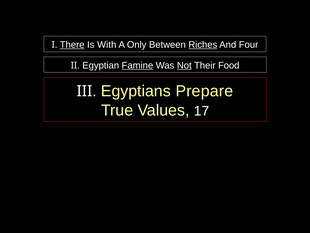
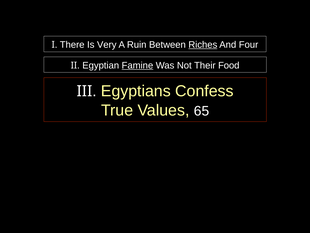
There underline: present -> none
With: With -> Very
Only: Only -> Ruin
Not underline: present -> none
Prepare: Prepare -> Confess
17: 17 -> 65
